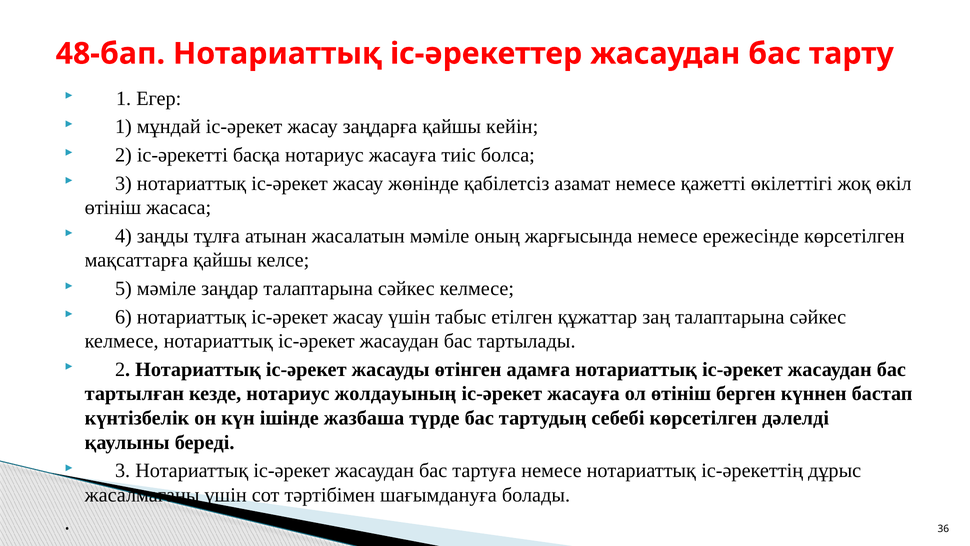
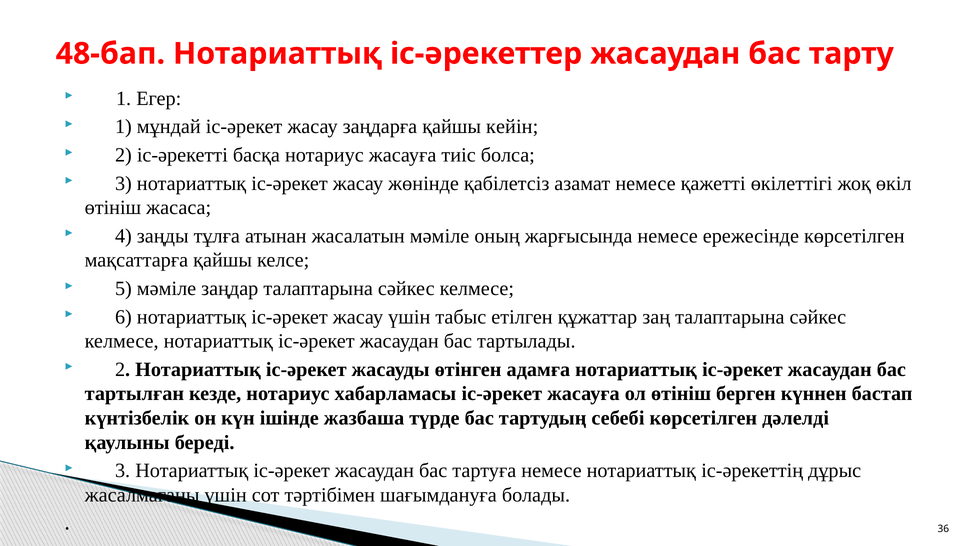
жолдауының: жолдауының -> хабарламасы
